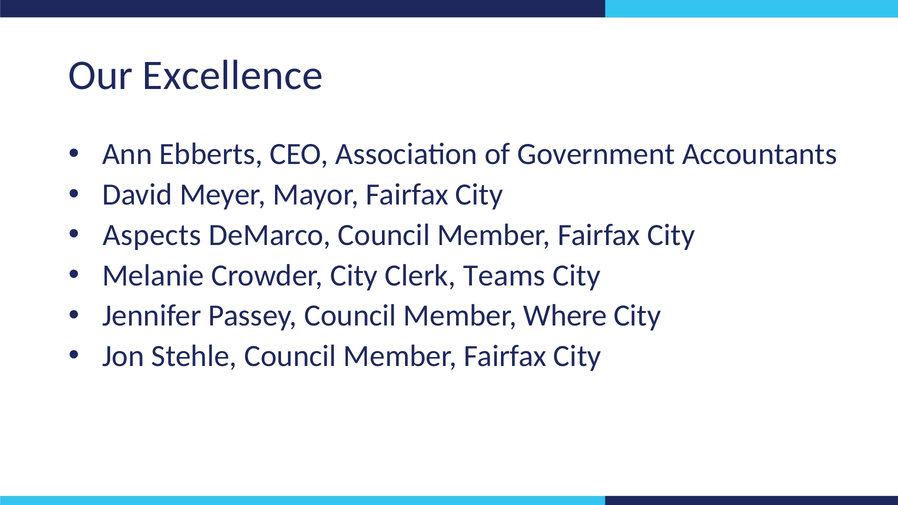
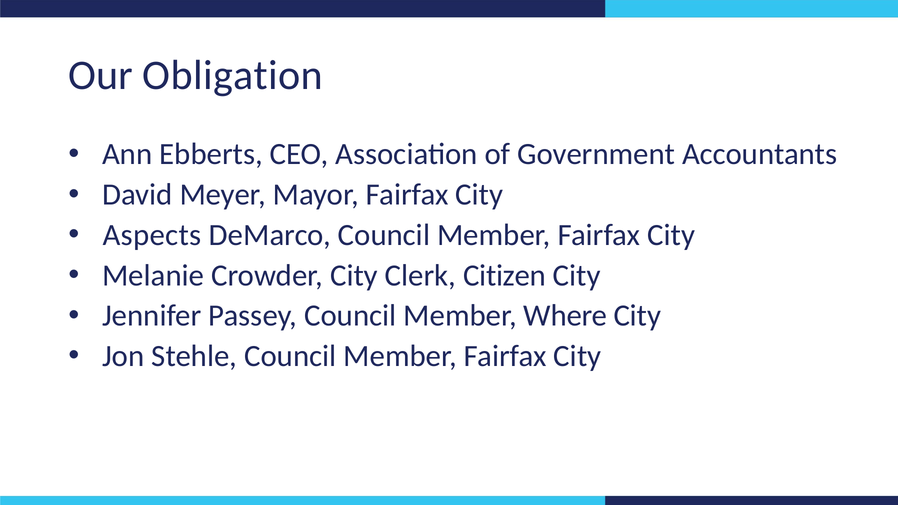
Excellence: Excellence -> Obligation
Teams: Teams -> Citizen
